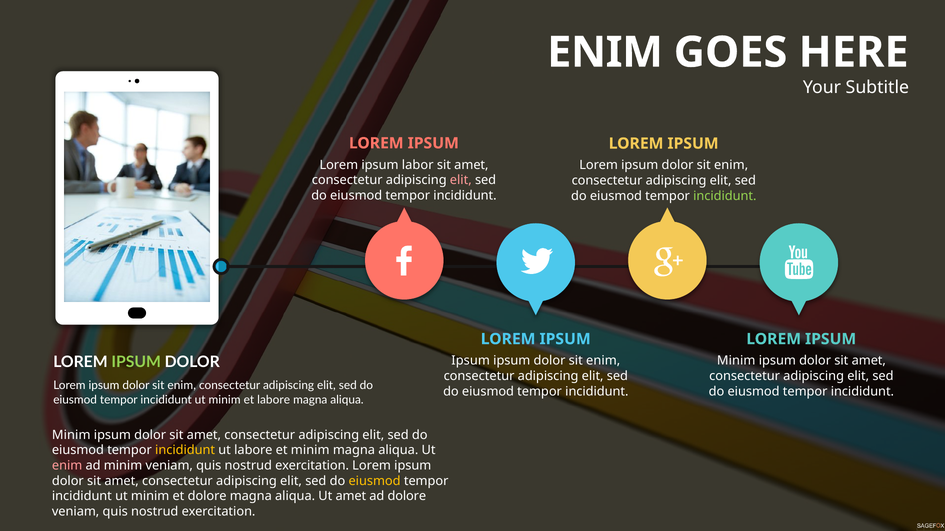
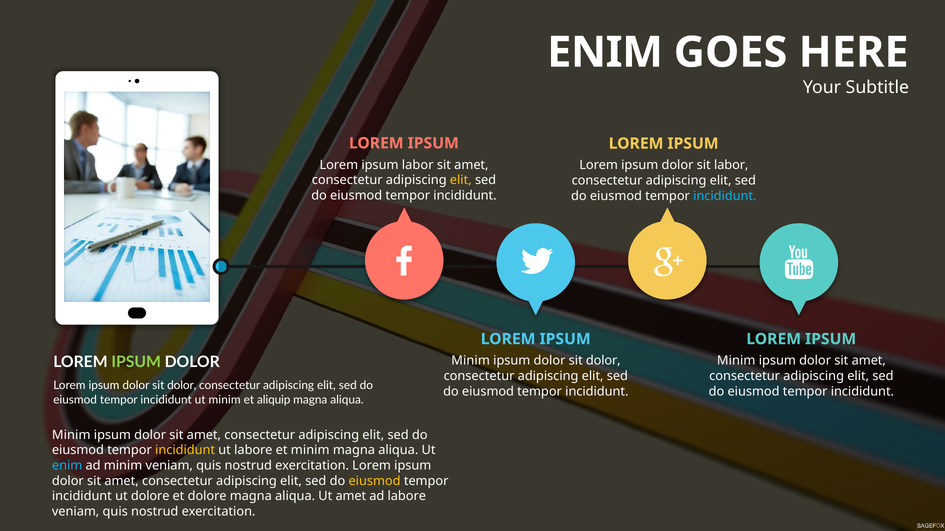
enim at (731, 165): enim -> labor
elit at (461, 180) colour: pink -> yellow
incididunt at (725, 196) colour: light green -> light blue
Ipsum at (471, 361): Ipsum -> Minim
enim at (603, 361): enim -> dolor
enim at (182, 386): enim -> dolor
et labore: labore -> aliquip
enim at (67, 466) colour: pink -> light blue
minim at (150, 497): minim -> dolore
ad dolore: dolore -> labore
